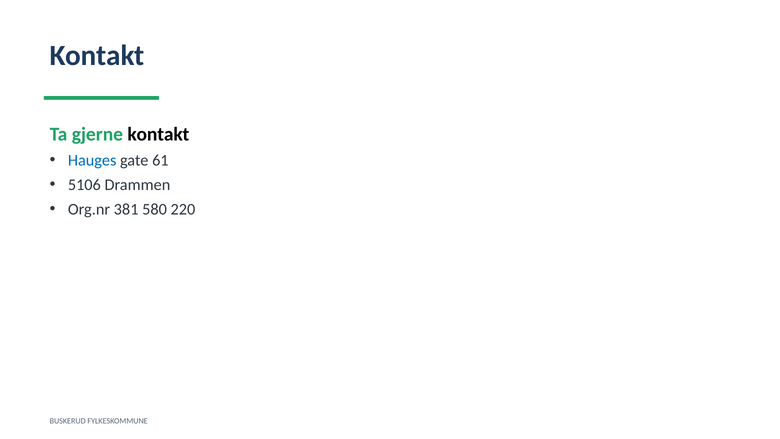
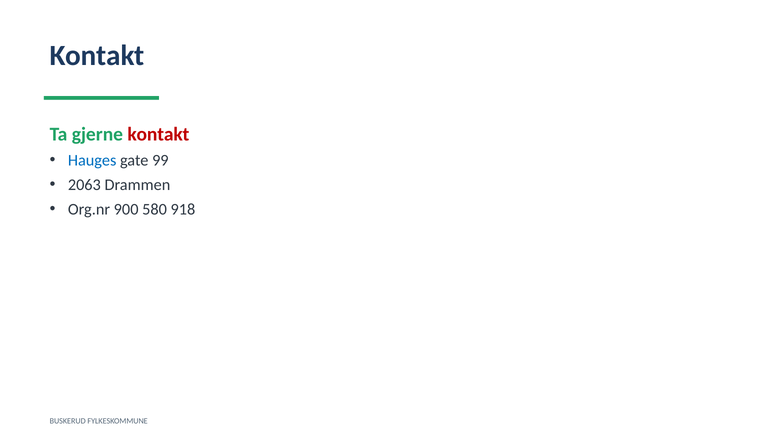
kontakt at (158, 134) colour: black -> red
61: 61 -> 99
5106: 5106 -> 2063
381: 381 -> 900
220: 220 -> 918
